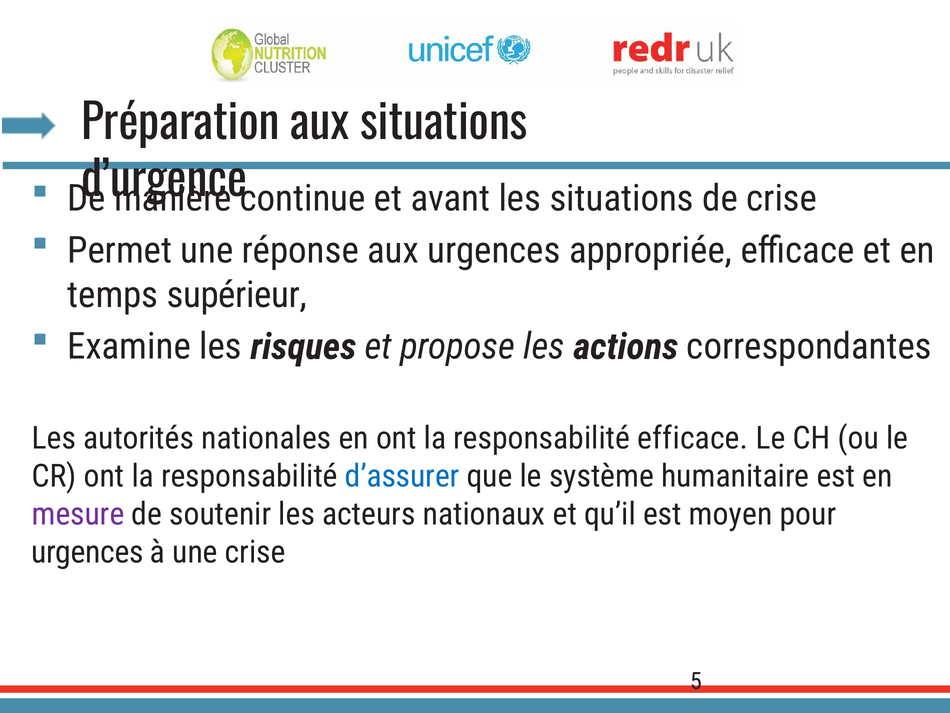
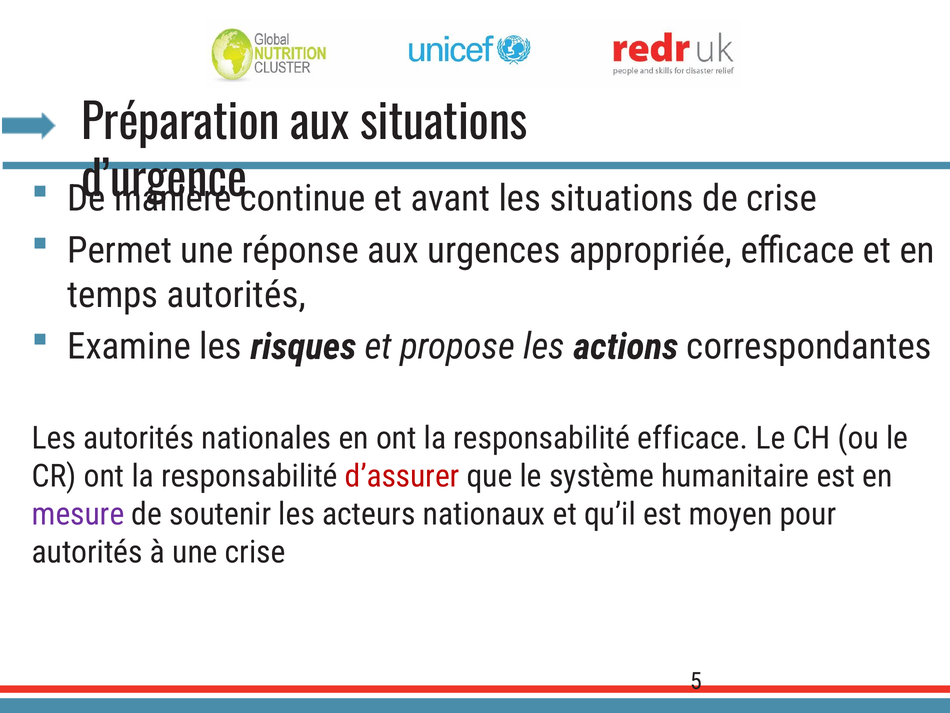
temps supérieur: supérieur -> autorités
d’assurer colour: blue -> red
urgences at (87, 552): urgences -> autorités
